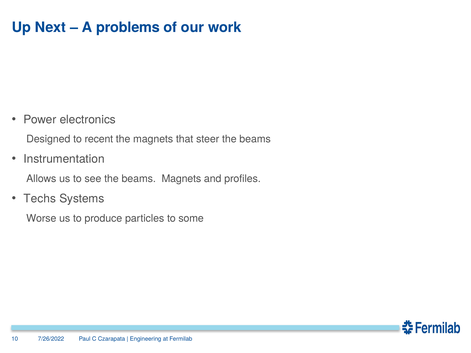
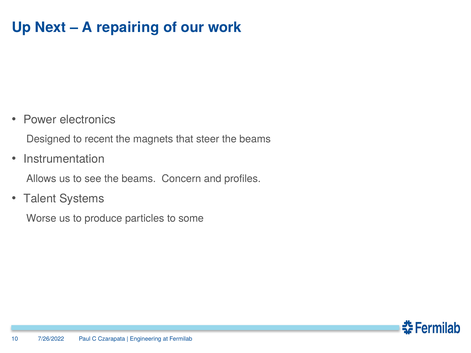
problems: problems -> repairing
beams Magnets: Magnets -> Concern
Techs: Techs -> Talent
